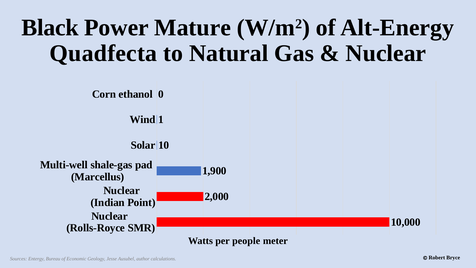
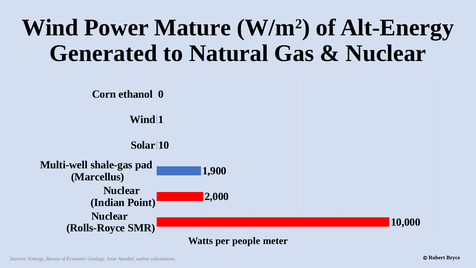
Black at (50, 28): Black -> Wind
Quadfecta: Quadfecta -> Generated
